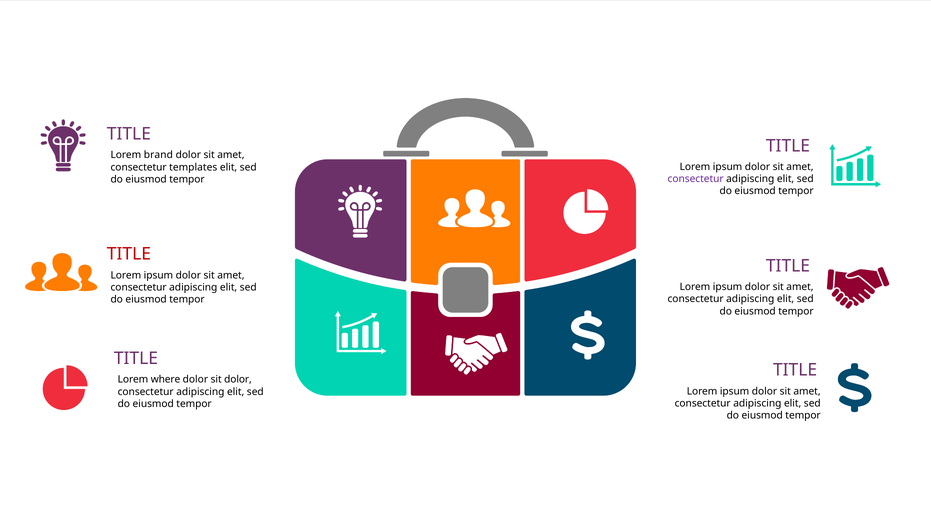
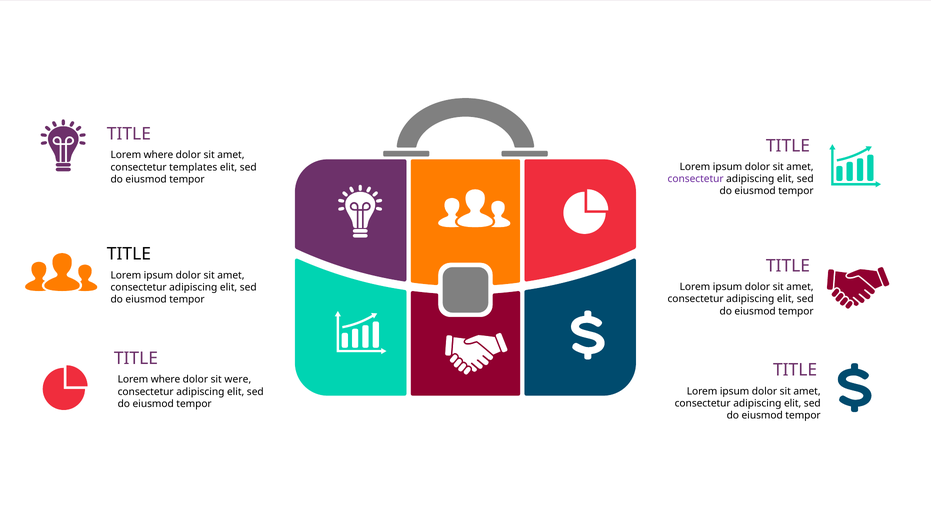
brand at (158, 155): brand -> where
TITLE at (129, 255) colour: red -> black
sit dolor: dolor -> were
